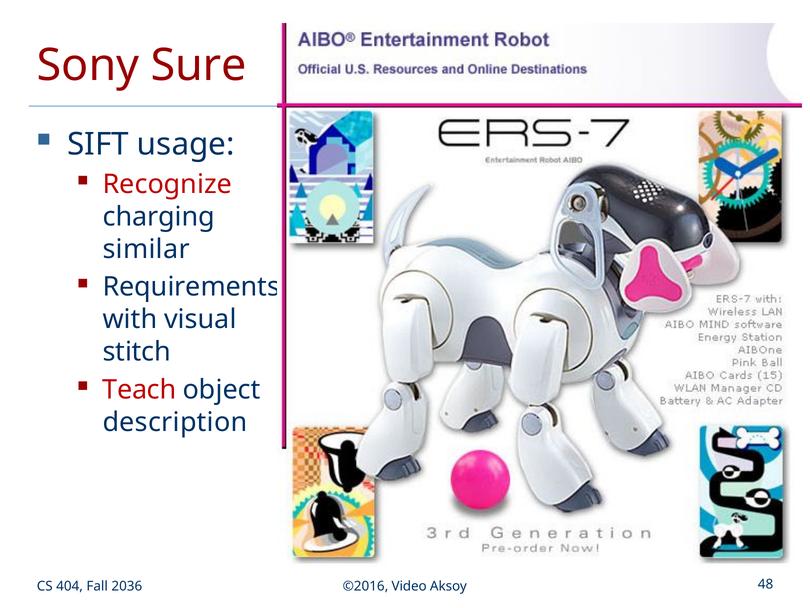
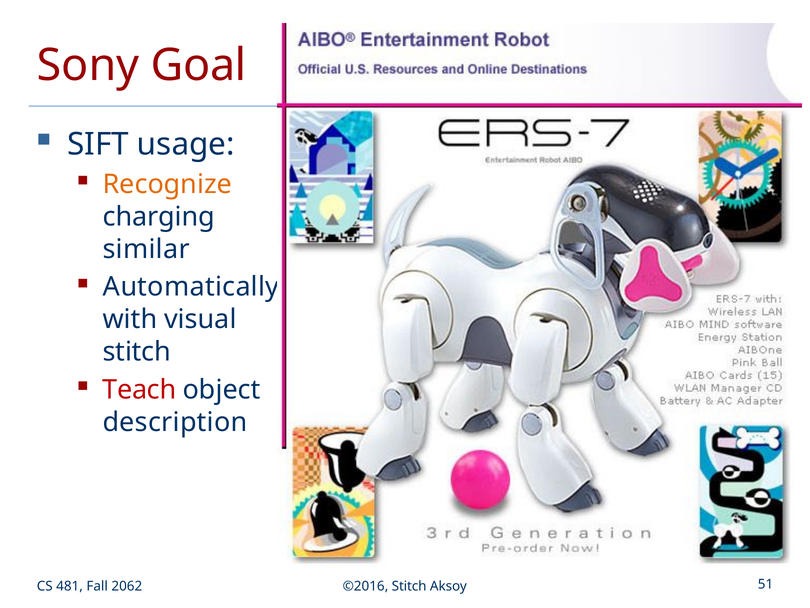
Sure: Sure -> Goal
Recognize colour: red -> orange
Requirements: Requirements -> Automatically
404: 404 -> 481
2036: 2036 -> 2062
©2016 Video: Video -> Stitch
48: 48 -> 51
